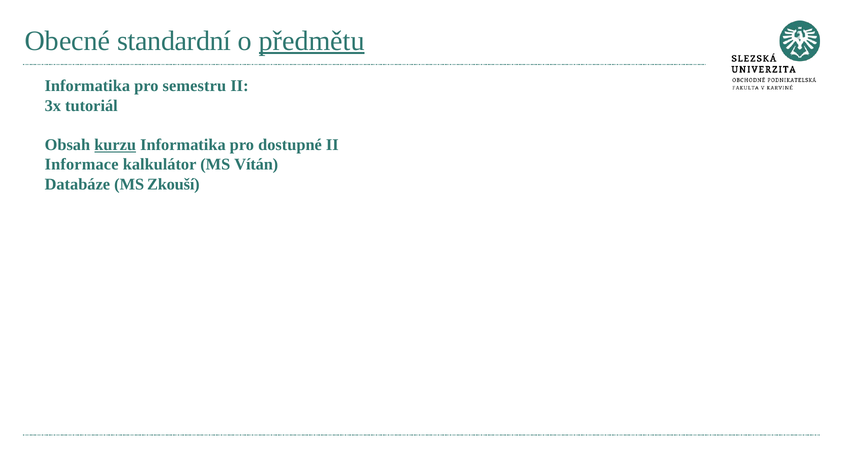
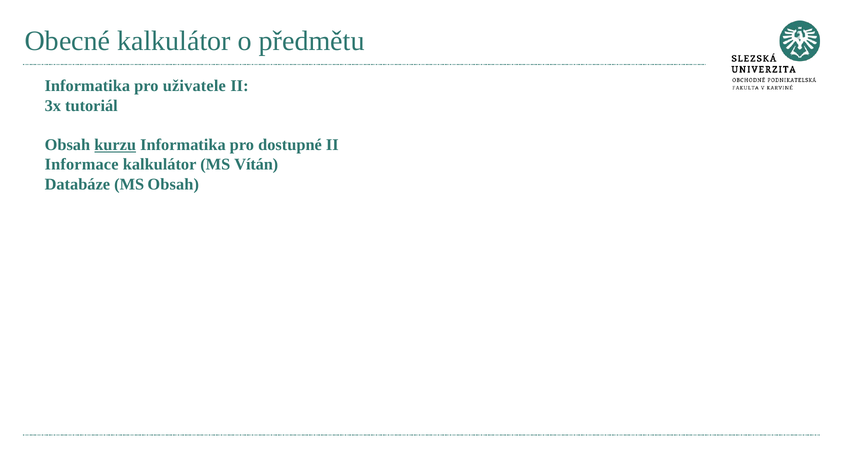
Obecné standardní: standardní -> kalkulátor
předmětu underline: present -> none
semestru: semestru -> uživatele
MS Zkouší: Zkouší -> Obsah
